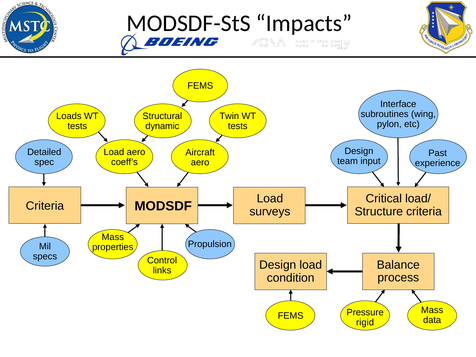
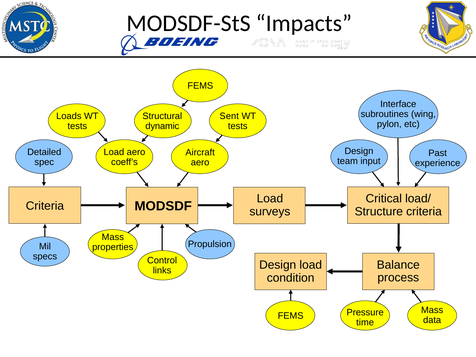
Twin: Twin -> Sent
rigid: rigid -> time
